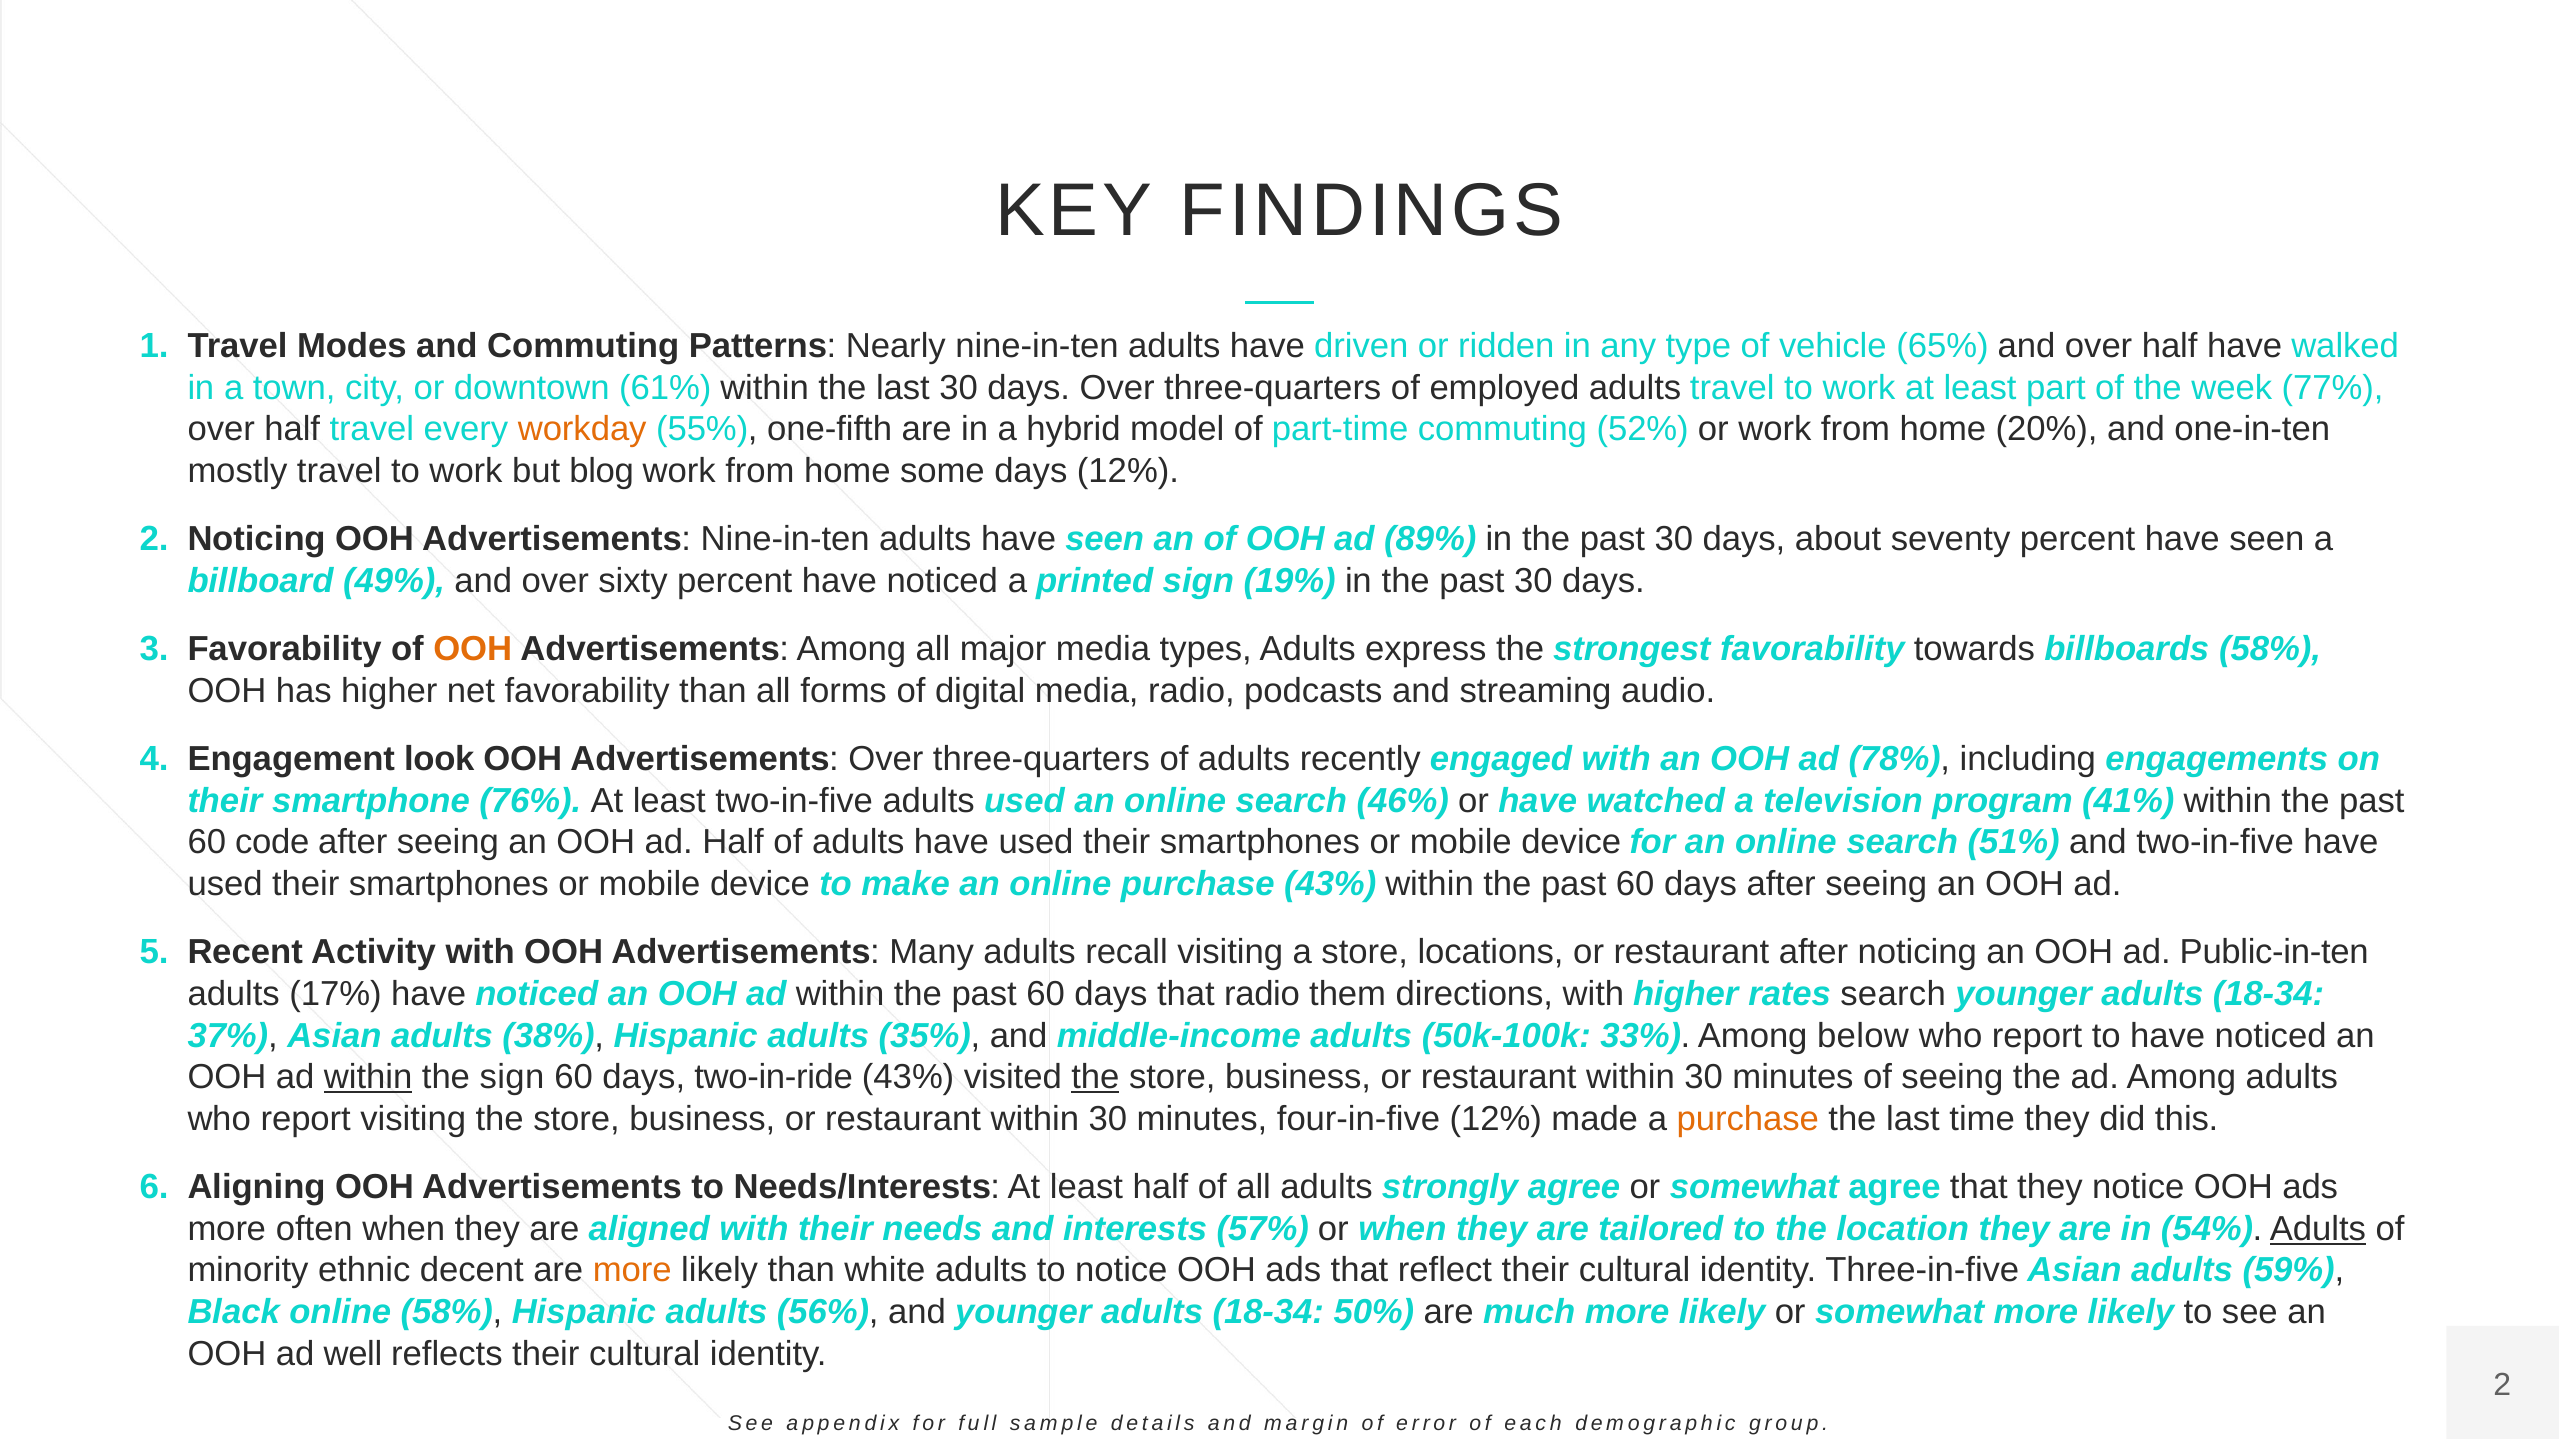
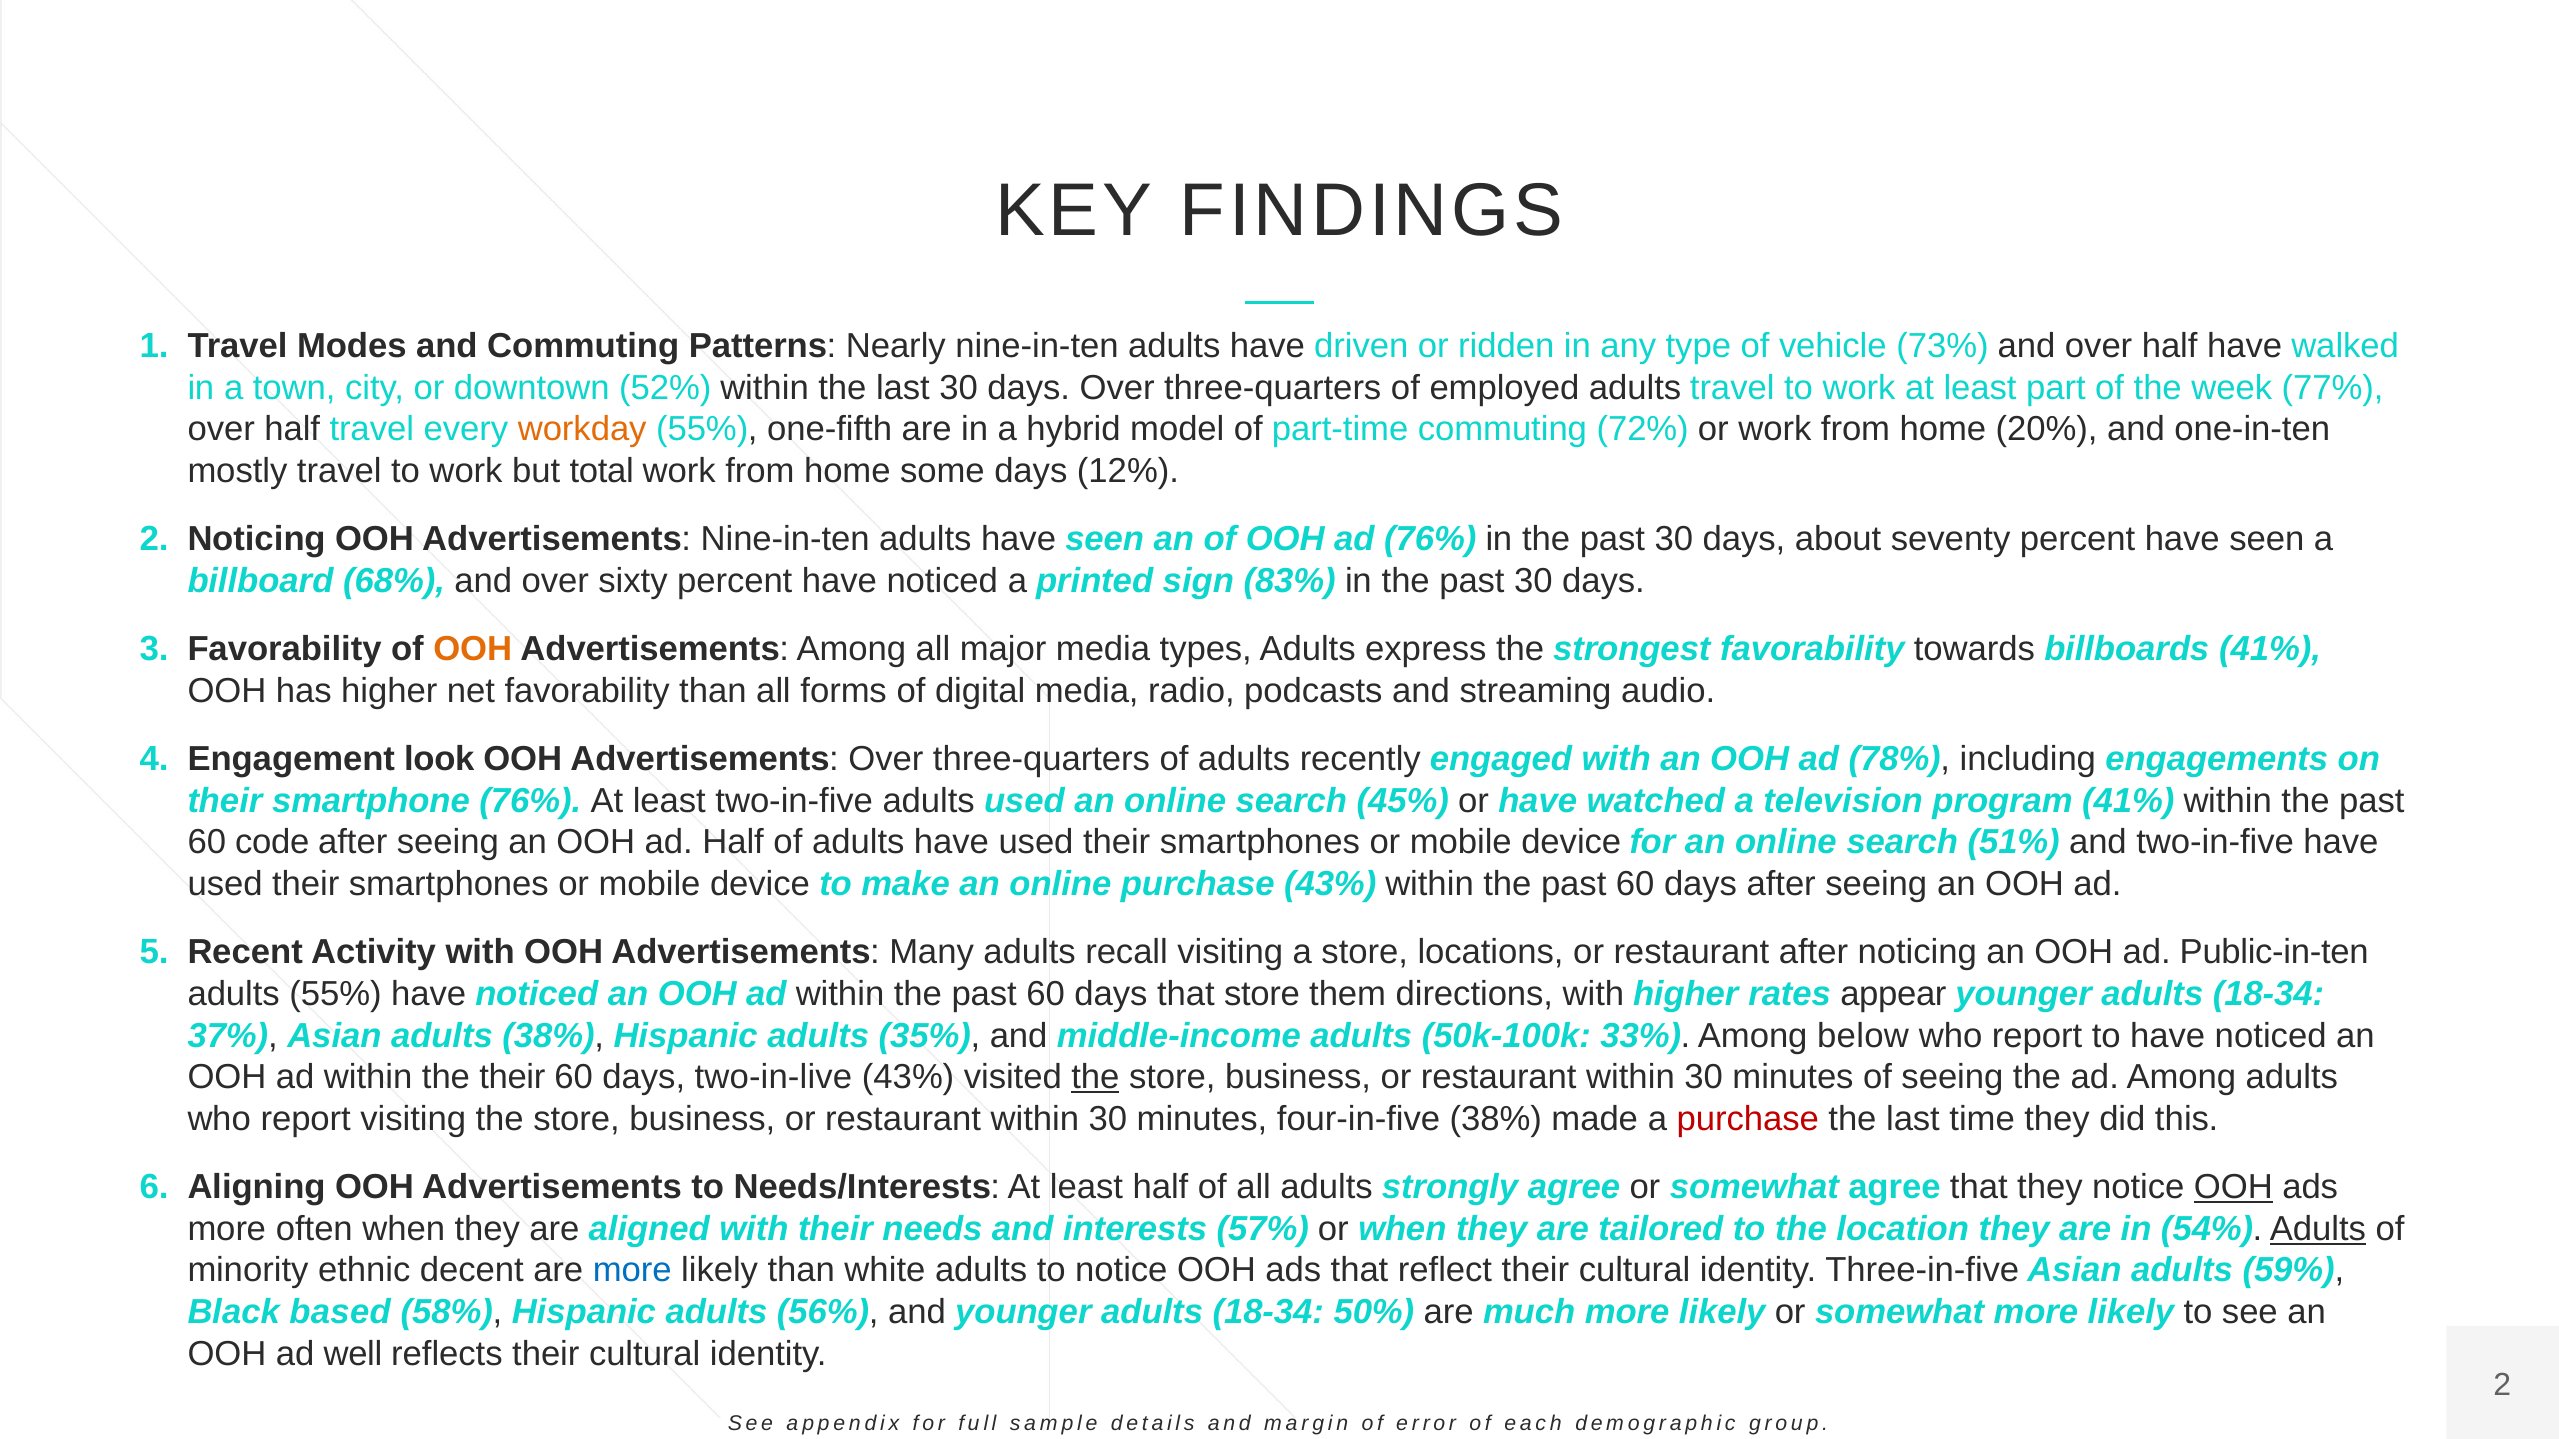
65%: 65% -> 73%
61%: 61% -> 52%
52%: 52% -> 72%
blog: blog -> total
ad 89%: 89% -> 76%
49%: 49% -> 68%
19%: 19% -> 83%
billboards 58%: 58% -> 41%
46%: 46% -> 45%
adults 17%: 17% -> 55%
that radio: radio -> store
rates search: search -> appear
within at (368, 1078) underline: present -> none
the sign: sign -> their
two-in-ride: two-in-ride -> two-in-live
four-in-five 12%: 12% -> 38%
purchase at (1748, 1119) colour: orange -> red
OOH at (2233, 1188) underline: none -> present
more at (632, 1271) colour: orange -> blue
Black online: online -> based
